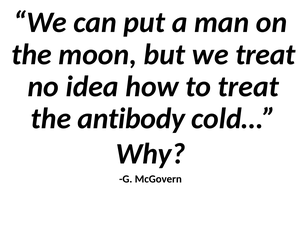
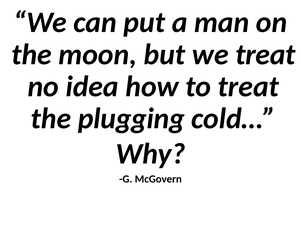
antibody: antibody -> plugging
